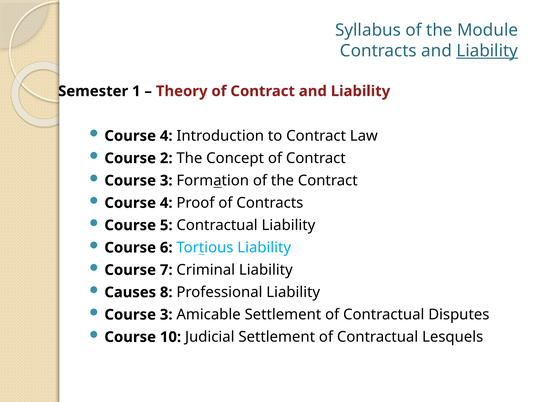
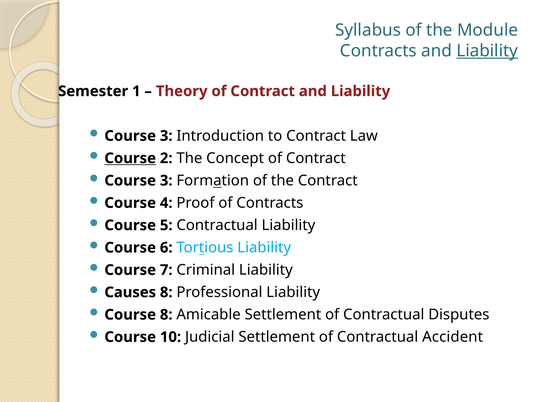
4 at (166, 136): 4 -> 3
Course at (130, 158) underline: none -> present
3 at (166, 315): 3 -> 8
Lesquels: Lesquels -> Accident
